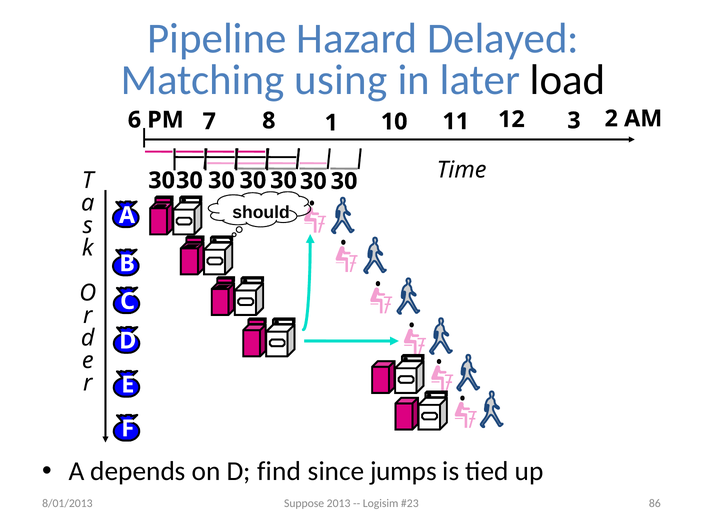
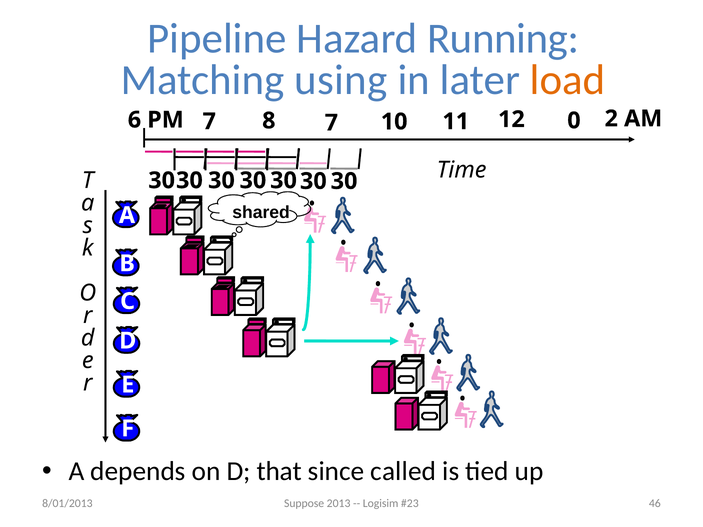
Delayed: Delayed -> Running
load colour: black -> orange
8 1: 1 -> 7
3: 3 -> 0
should: should -> shared
find: find -> that
jumps: jumps -> called
86: 86 -> 46
